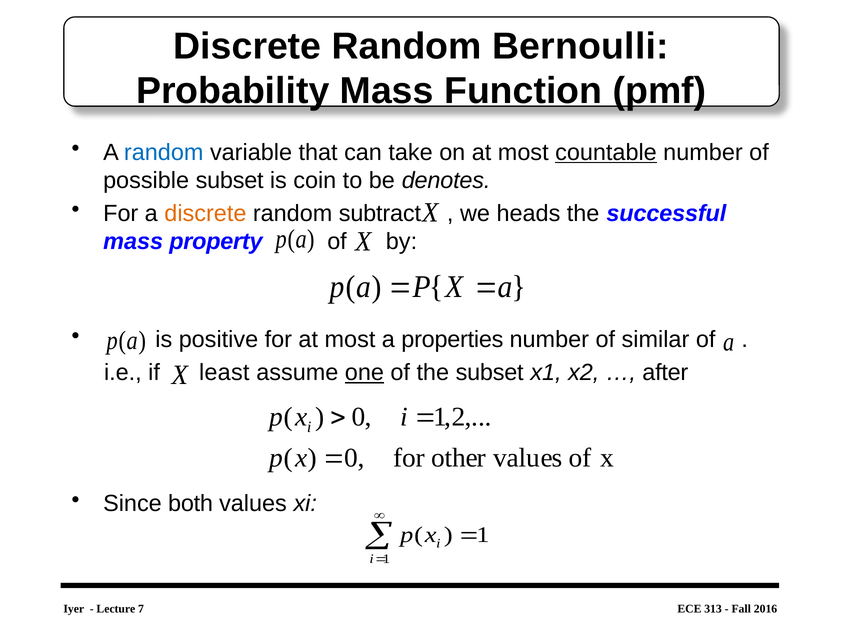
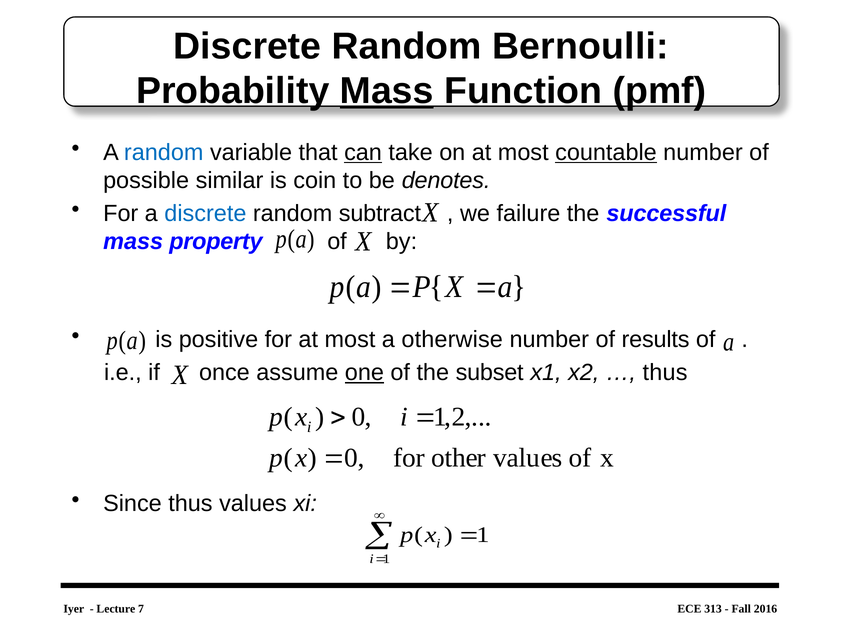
Mass at (387, 91) underline: none -> present
can underline: none -> present
possible subset: subset -> similar
discrete at (205, 213) colour: orange -> blue
heads: heads -> failure
properties: properties -> otherwise
similar: similar -> results
least: least -> once
after at (665, 373): after -> thus
Since both: both -> thus
